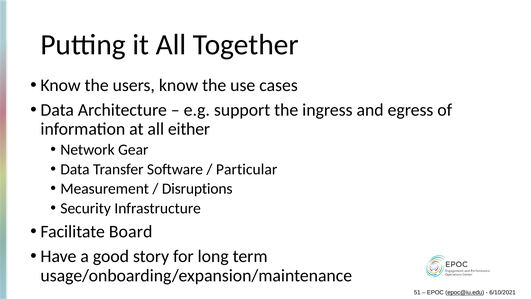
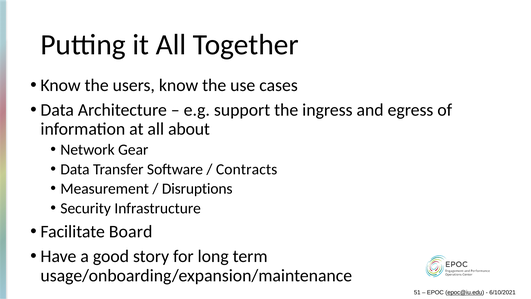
either: either -> about
Particular: Particular -> Contracts
